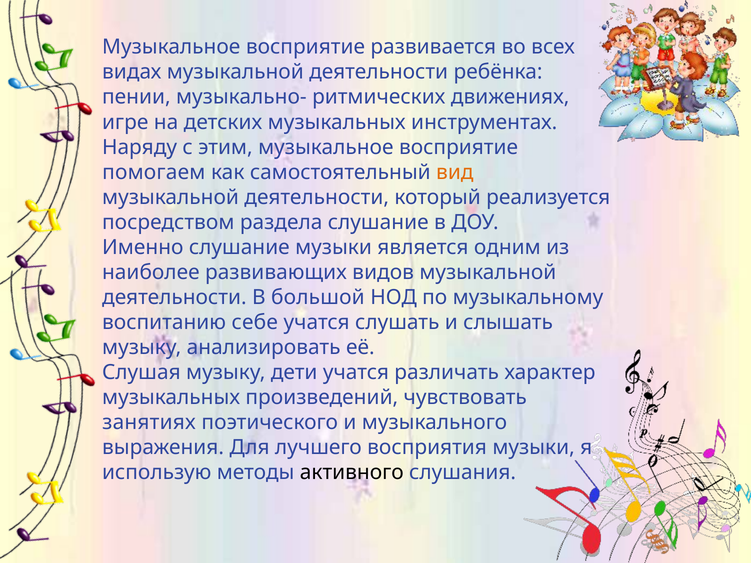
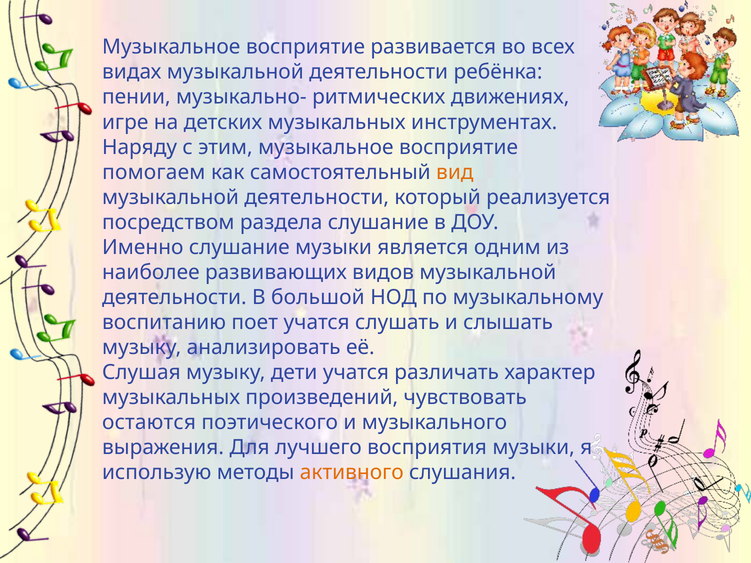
себе: себе -> поет
занятиях: занятиях -> остаются
активного colour: black -> orange
